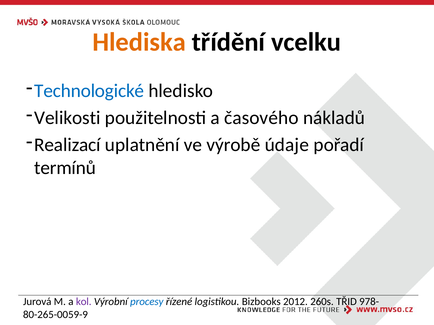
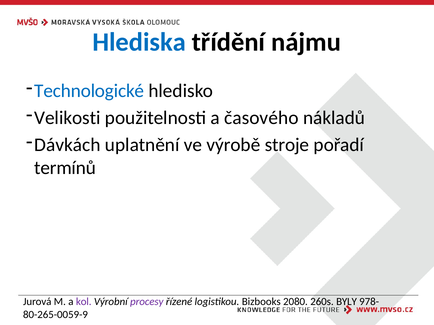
Hlediska colour: orange -> blue
vcelku: vcelku -> nájmu
Realizací: Realizací -> Dávkách
údaje: údaje -> stroje
procesy colour: blue -> purple
2012: 2012 -> 2080
TŘID: TŘID -> BYLY
